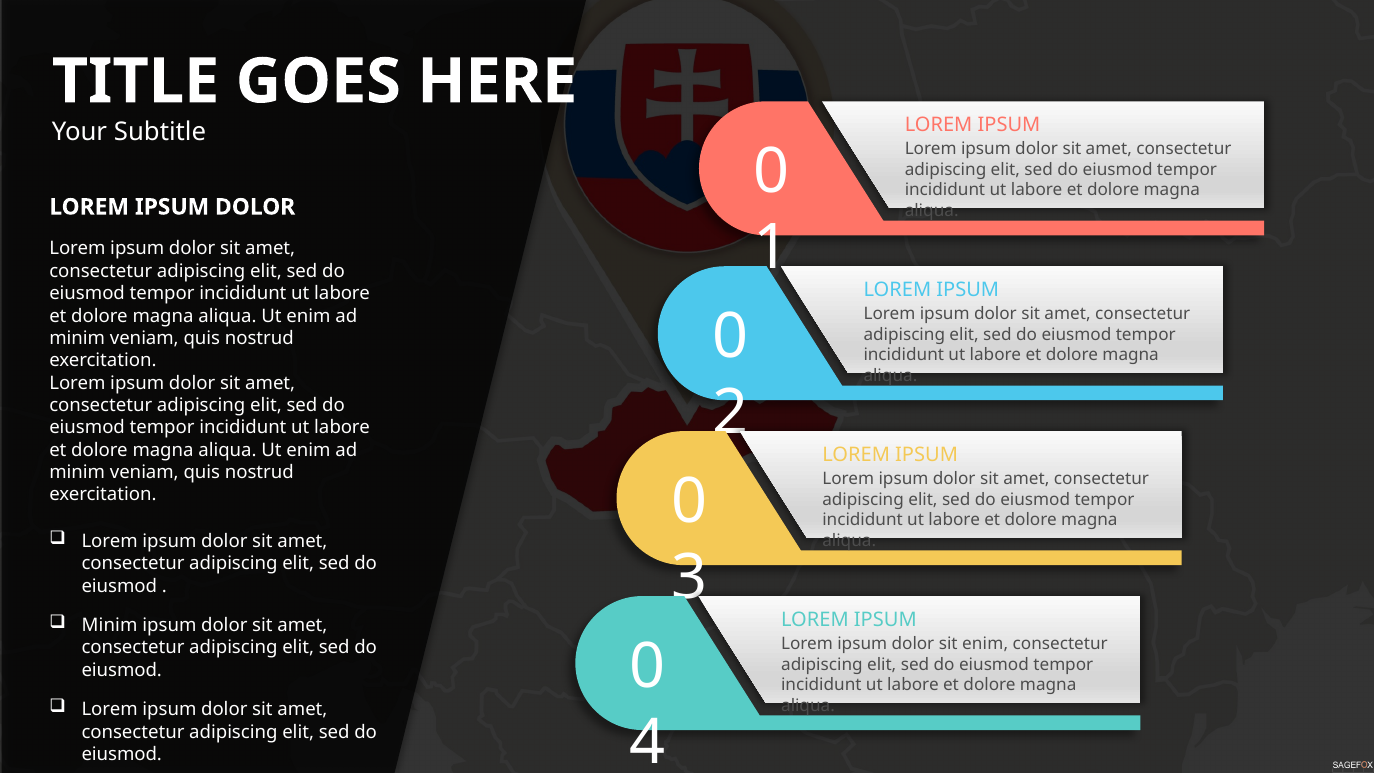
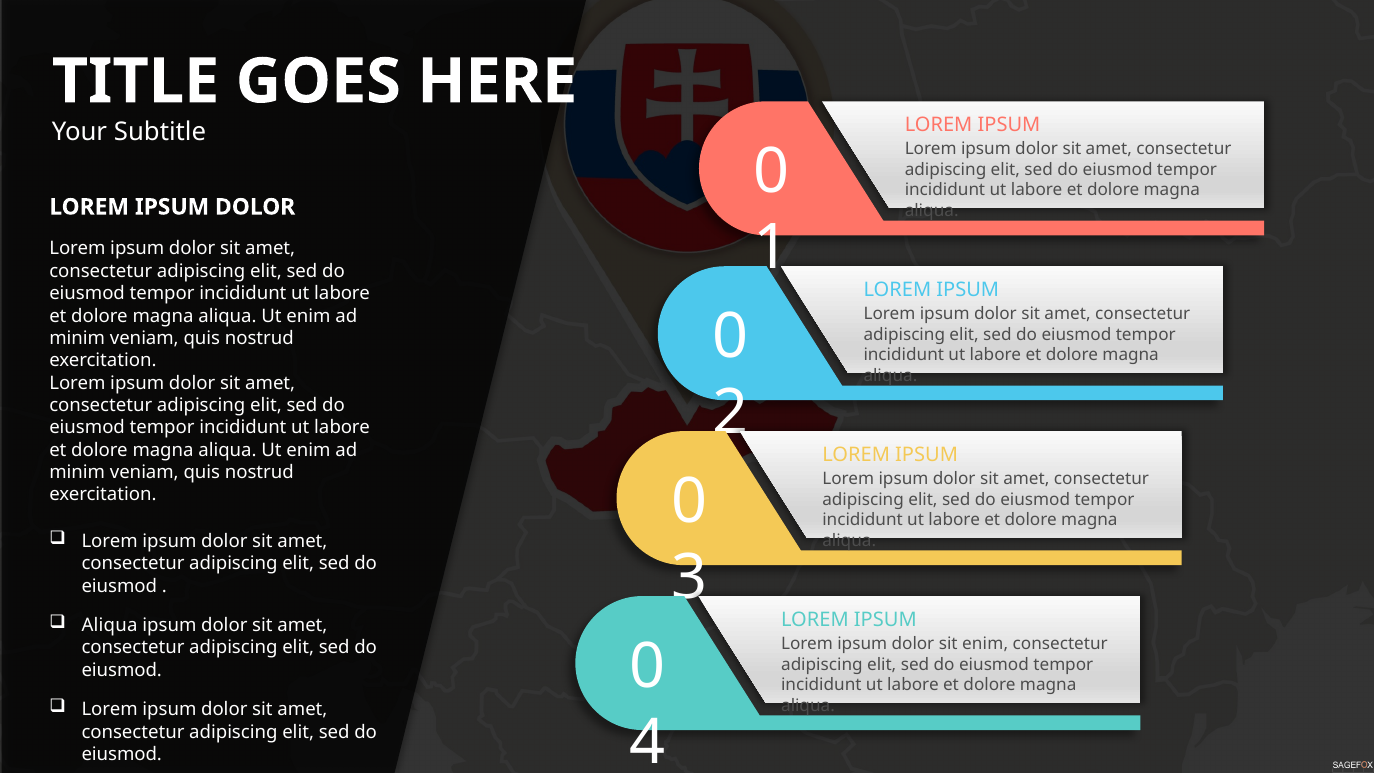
Minim at (110, 625): Minim -> Aliqua
